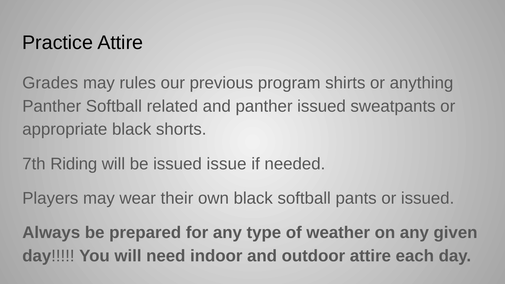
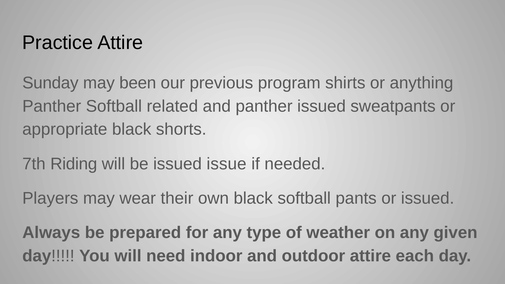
Grades: Grades -> Sunday
rules: rules -> been
